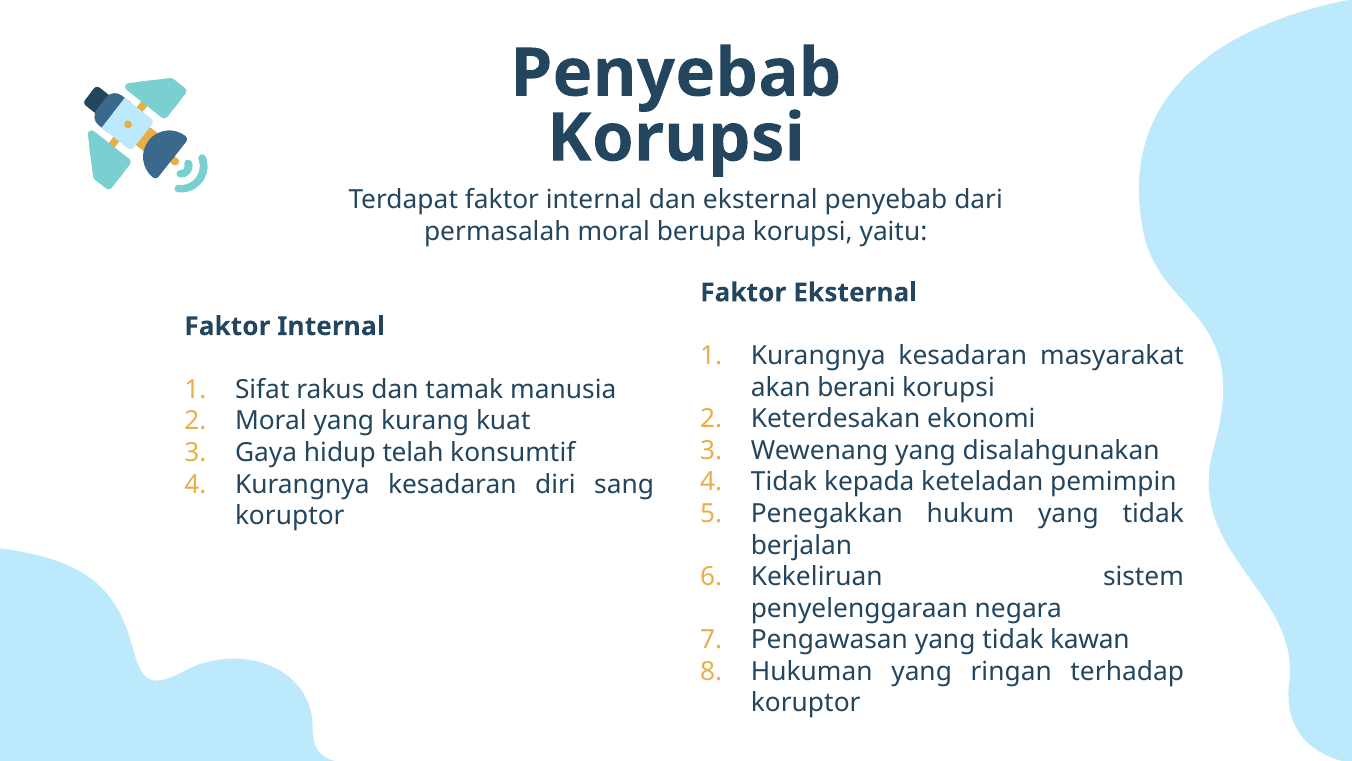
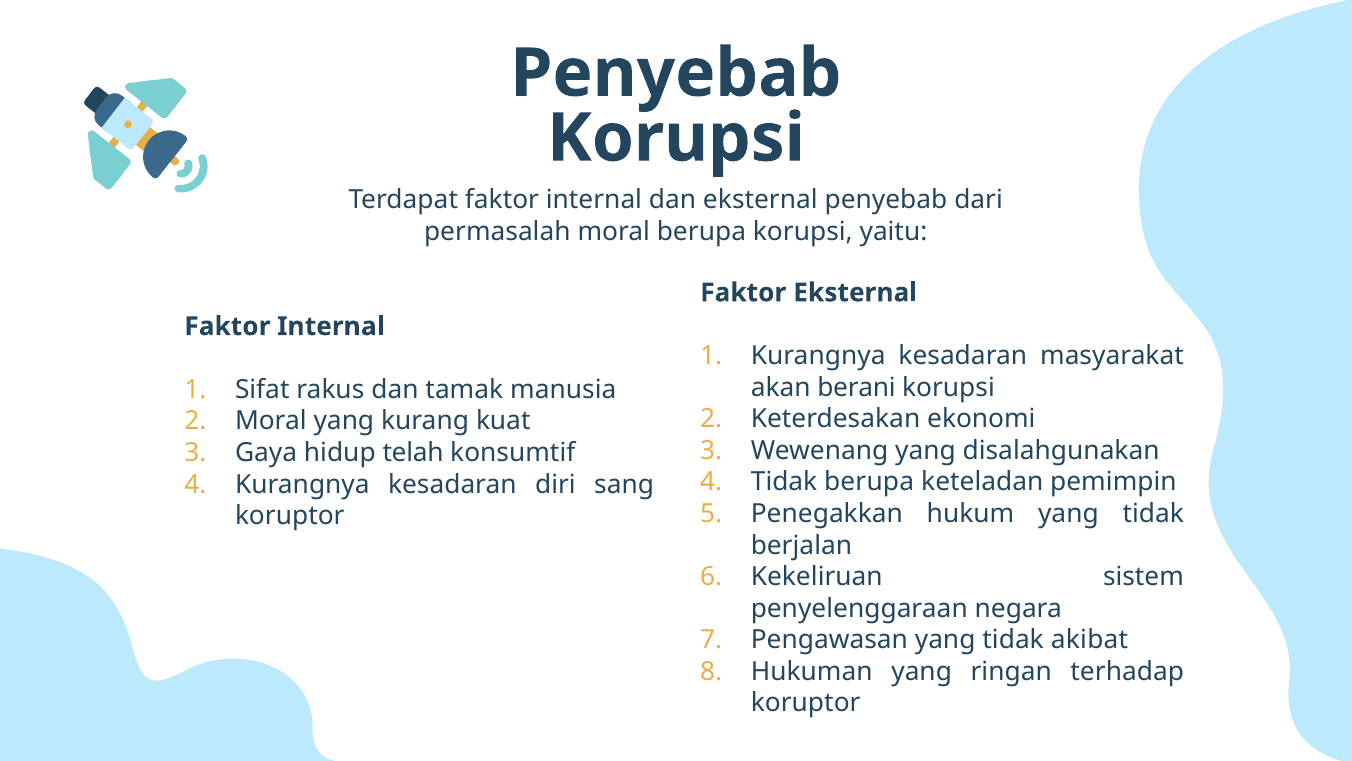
Tidak kepada: kepada -> berupa
kawan: kawan -> akibat
